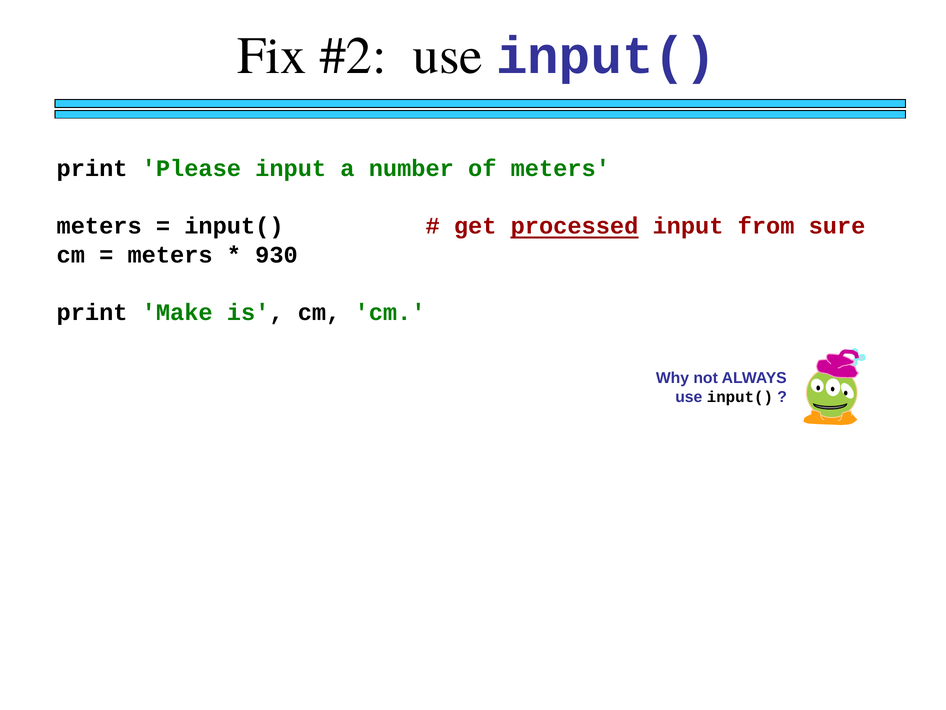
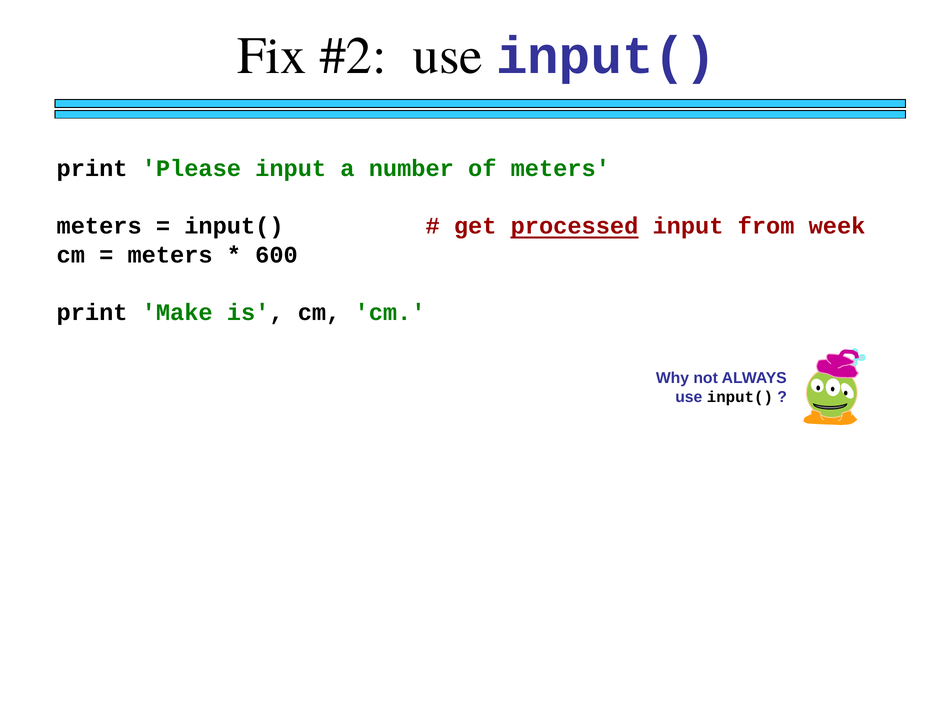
sure: sure -> week
930: 930 -> 600
